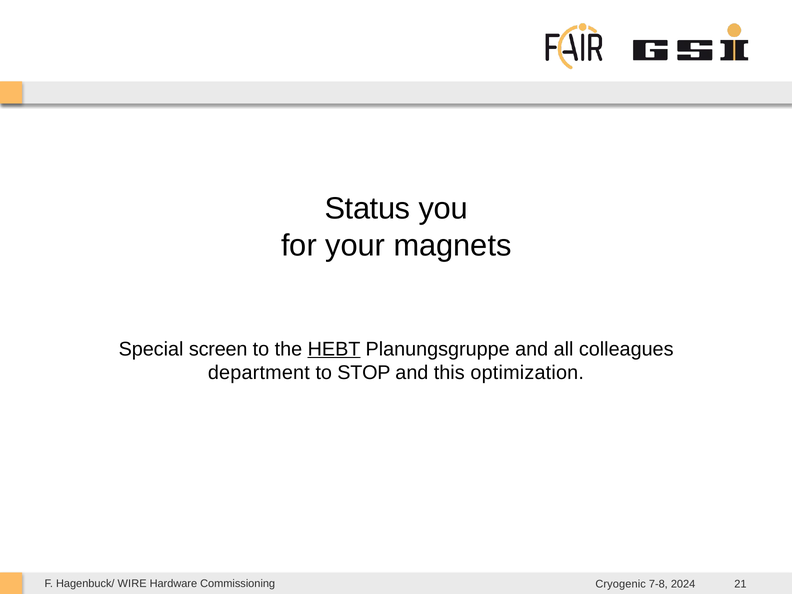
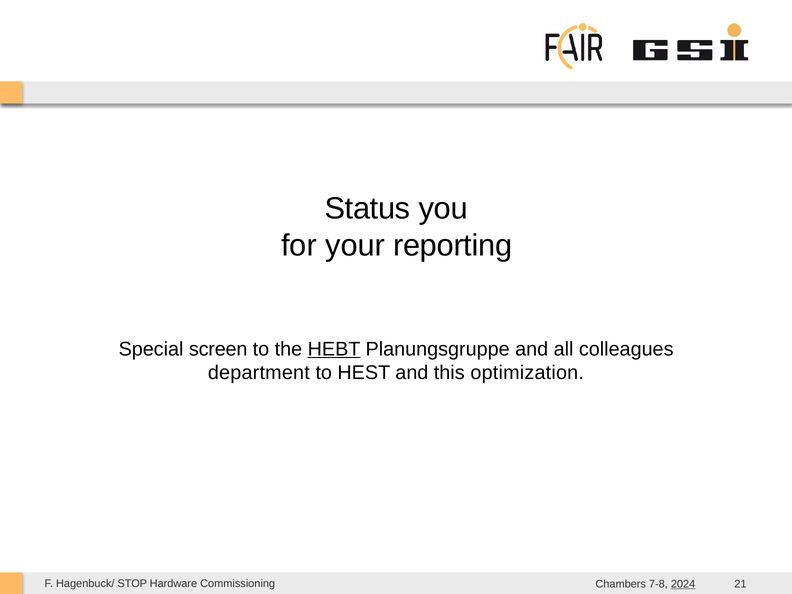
magnets: magnets -> reporting
STOP: STOP -> HEST
WIRE: WIRE -> STOP
Cryogenic: Cryogenic -> Chambers
2024 underline: none -> present
